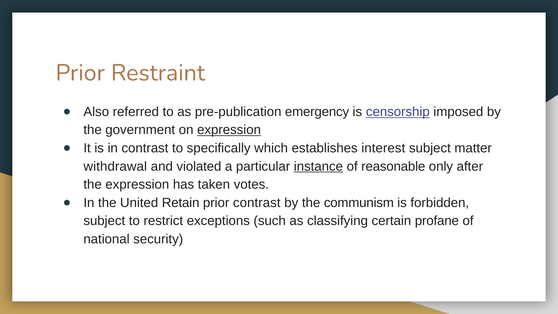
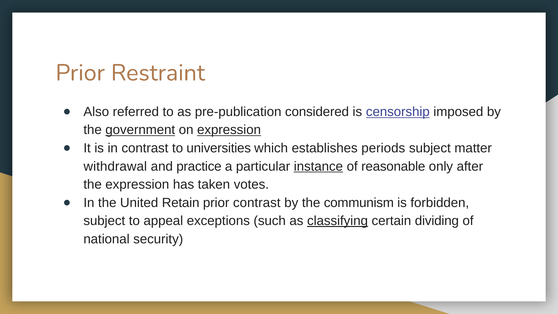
emergency: emergency -> considered
government underline: none -> present
specifically: specifically -> universities
interest: interest -> periods
violated: violated -> practice
restrict: restrict -> appeal
classifying underline: none -> present
profane: profane -> dividing
